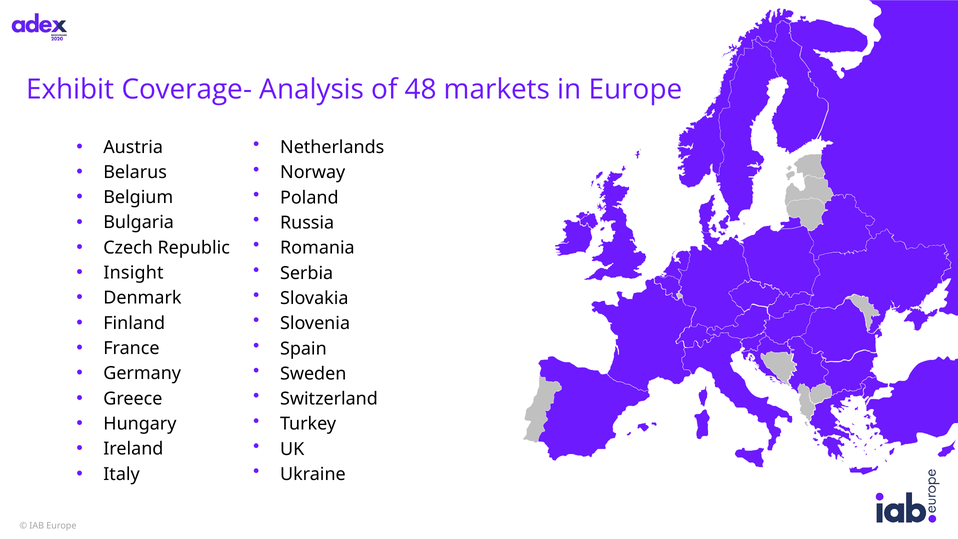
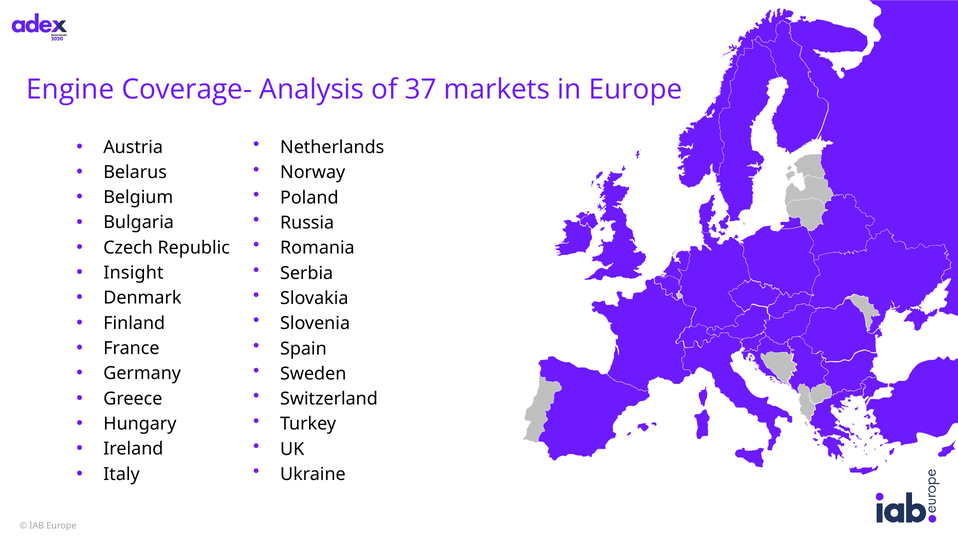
Exhibit: Exhibit -> Engine
48: 48 -> 37
